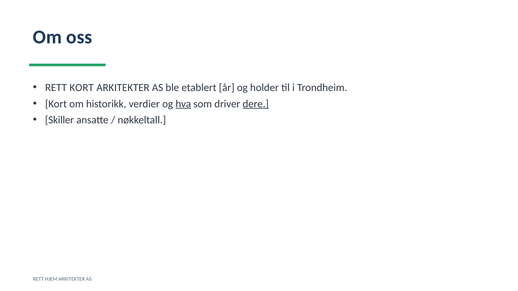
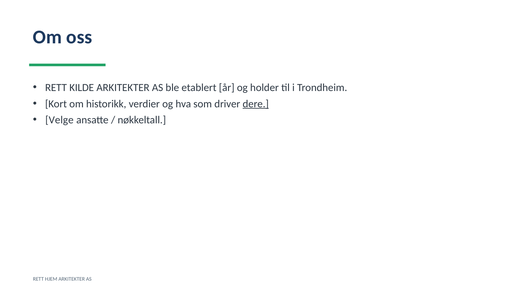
RETT KORT: KORT -> KILDE
hva underline: present -> none
Skiller: Skiller -> Velge
